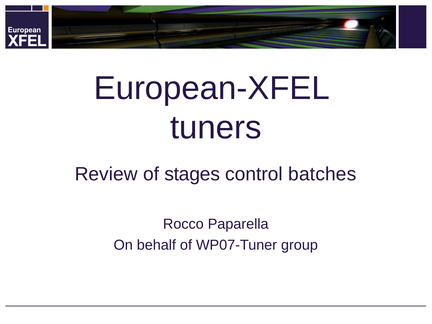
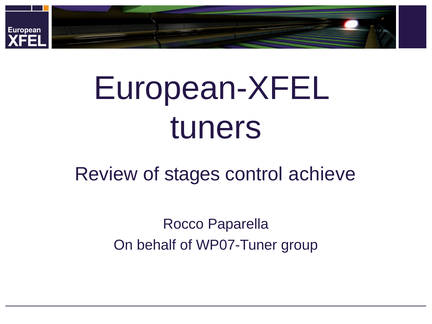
batches: batches -> achieve
